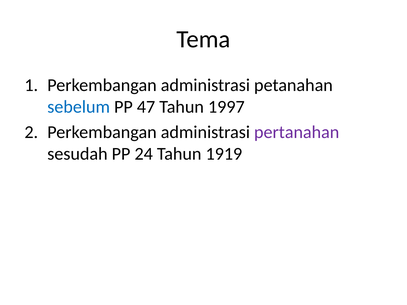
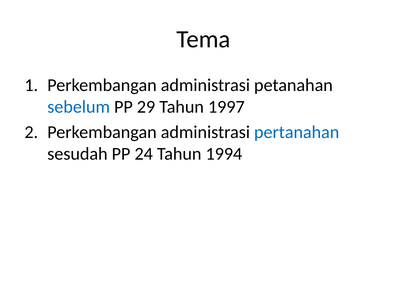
47: 47 -> 29
pertanahan colour: purple -> blue
1919: 1919 -> 1994
